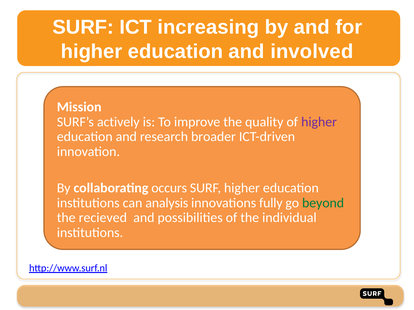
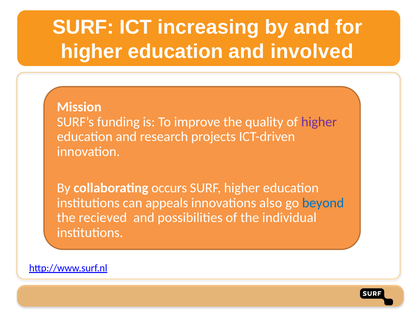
actively: actively -> funding
broader: broader -> projects
analysis: analysis -> appeals
fully: fully -> also
beyond colour: green -> blue
